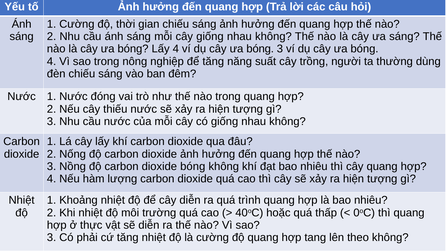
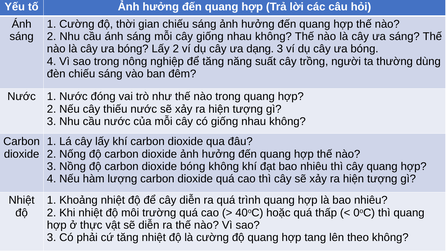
Lấy 4: 4 -> 2
bóng at (260, 49): bóng -> dạng
